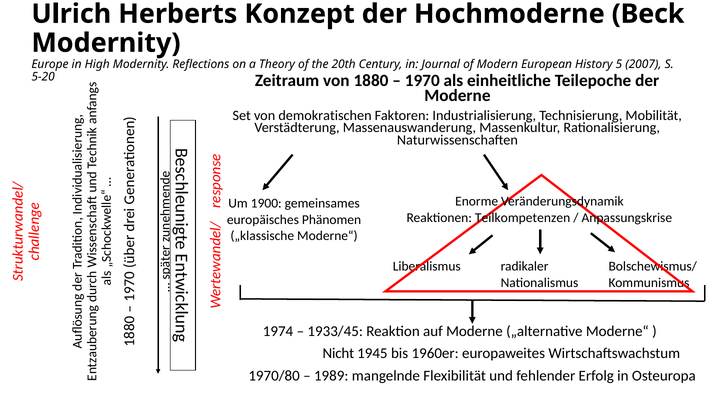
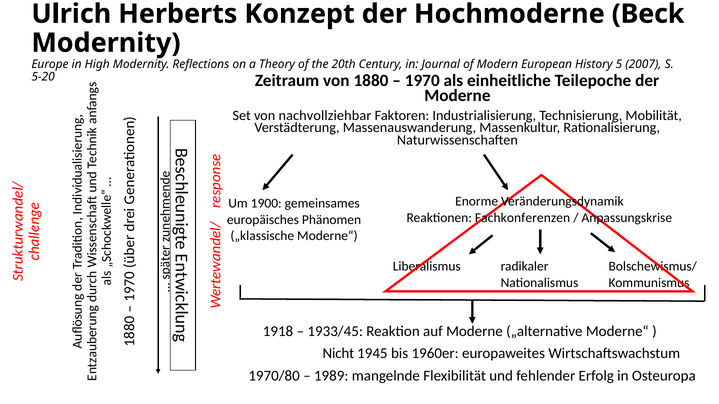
demokratischen: demokratischen -> nachvollziehbar
Teilkompetenzen: Teilkompetenzen -> Fachkonferenzen
1974: 1974 -> 1918
